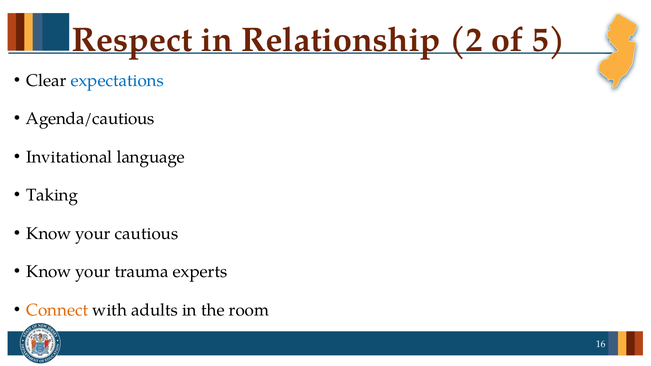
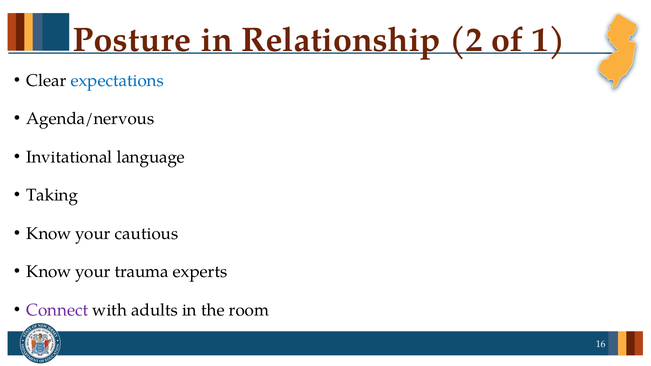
Respect: Respect -> Posture
5: 5 -> 1
Agenda/cautious: Agenda/cautious -> Agenda/nervous
Connect colour: orange -> purple
